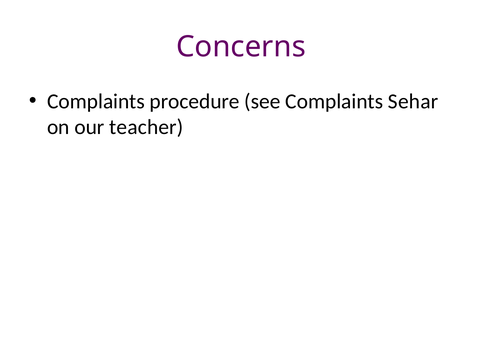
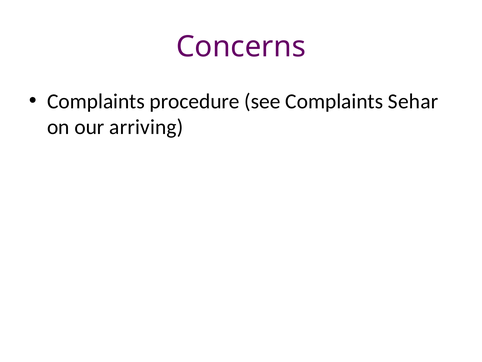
teacher: teacher -> arriving
